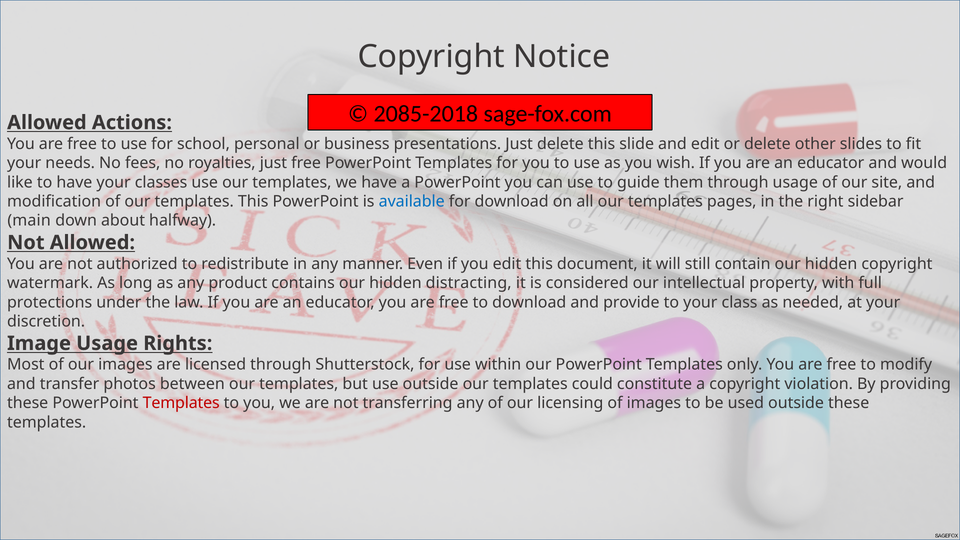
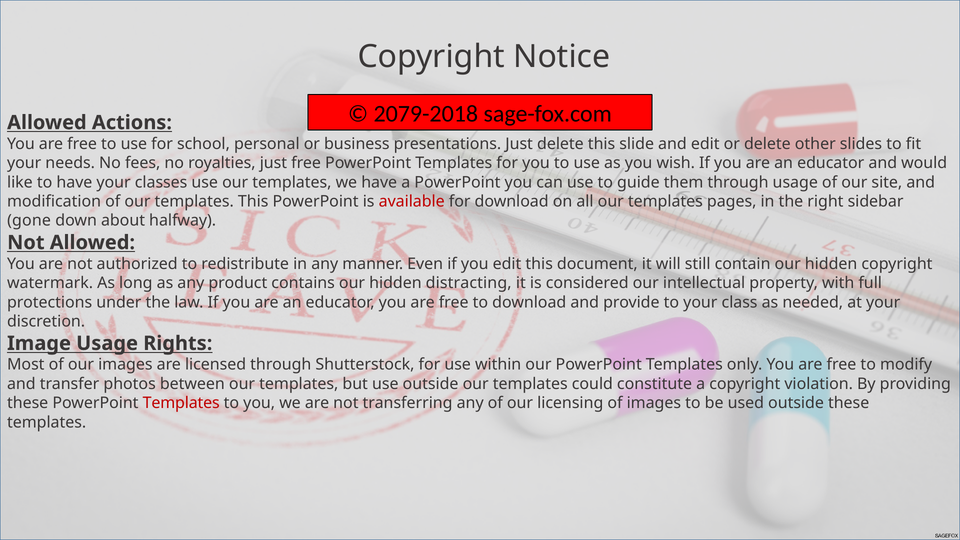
2085-2018: 2085-2018 -> 2079-2018
available colour: blue -> red
main: main -> gone
